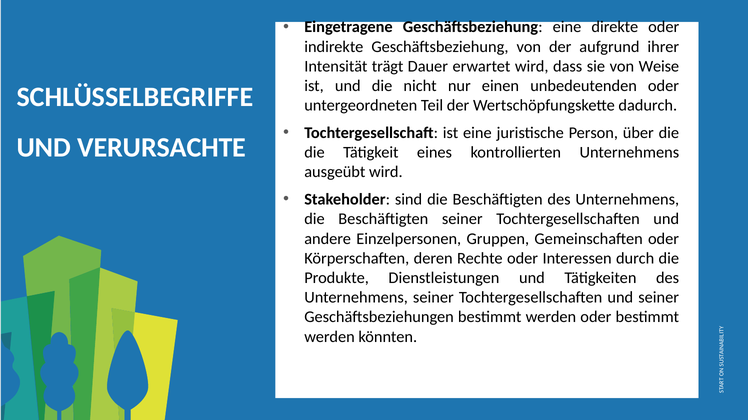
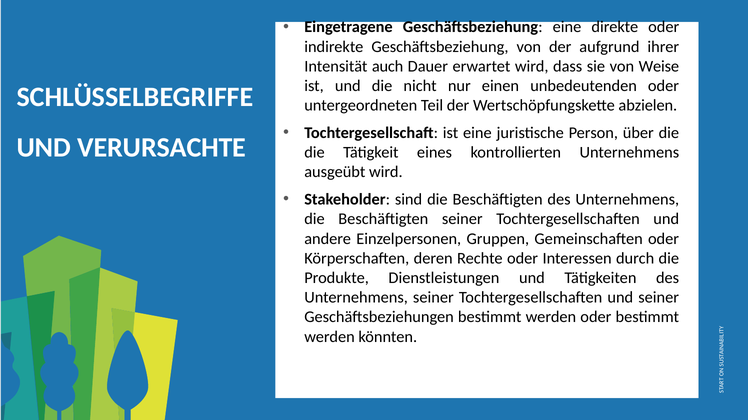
trägt: trägt -> auch
dadurch: dadurch -> abzielen
